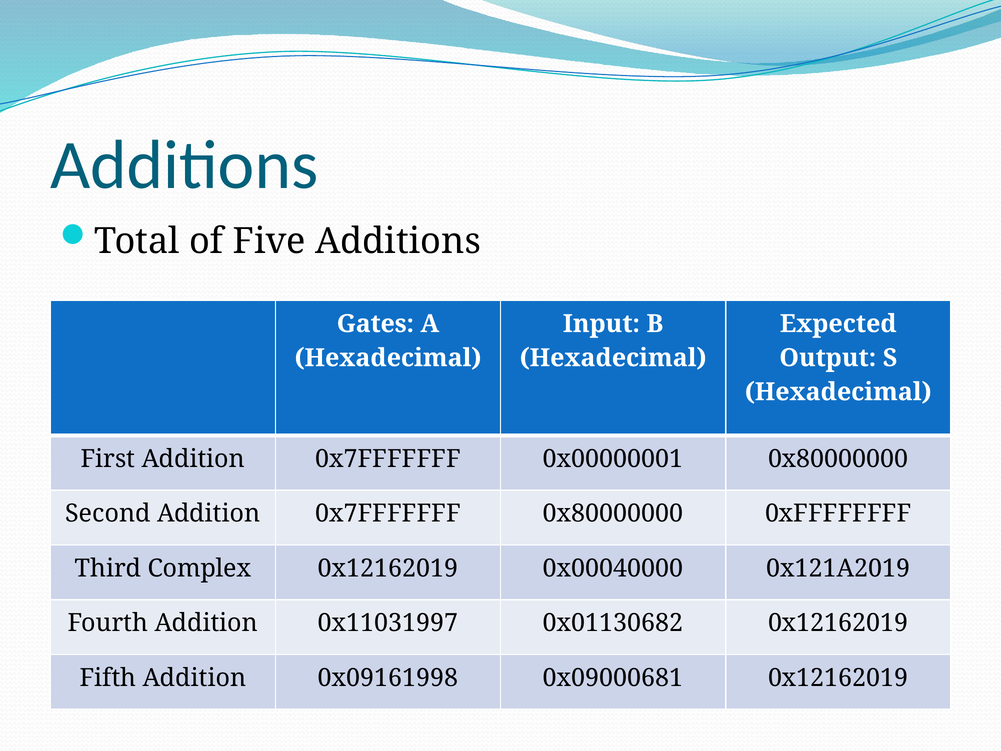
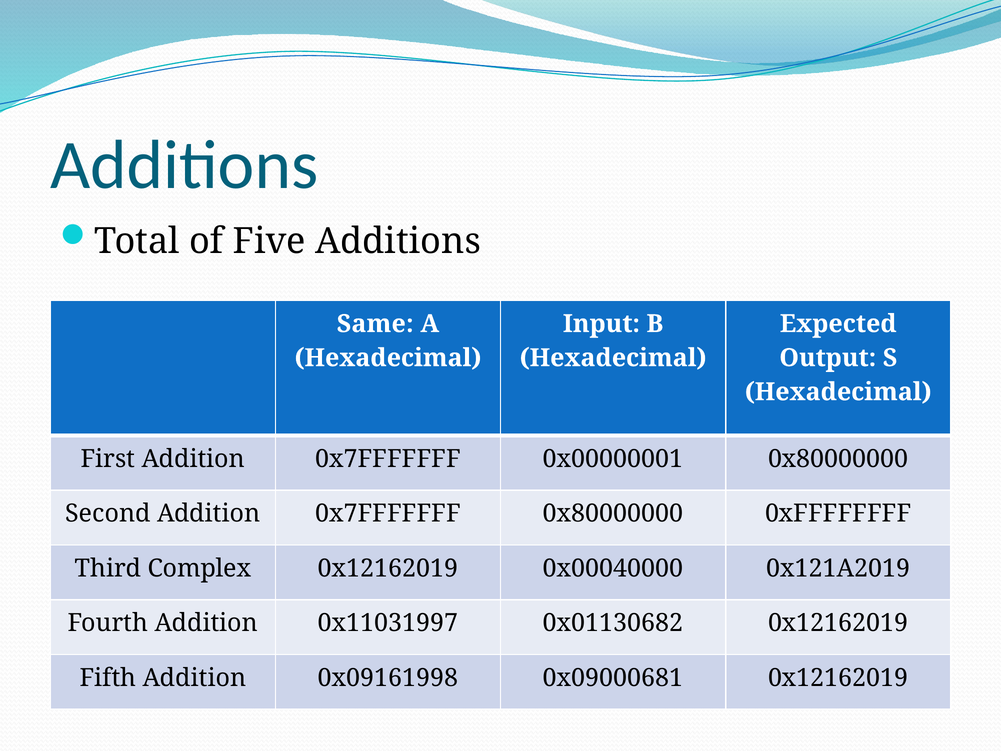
Gates: Gates -> Same
